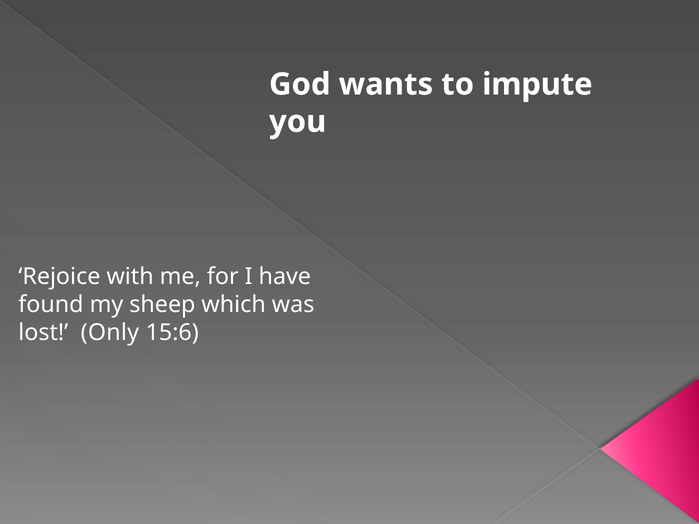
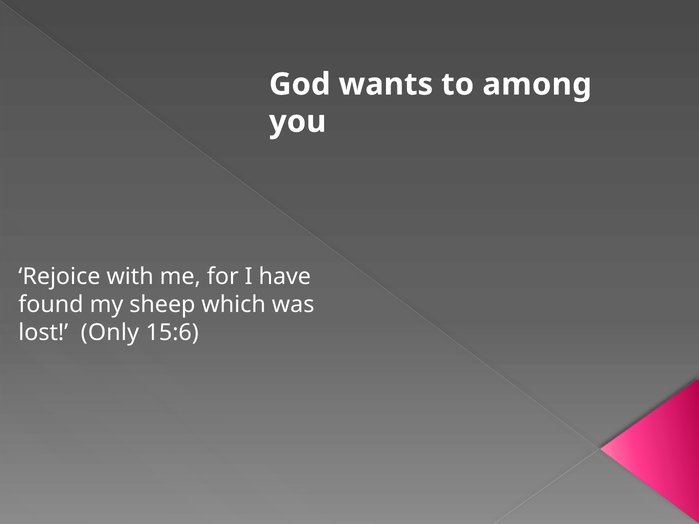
impute: impute -> among
